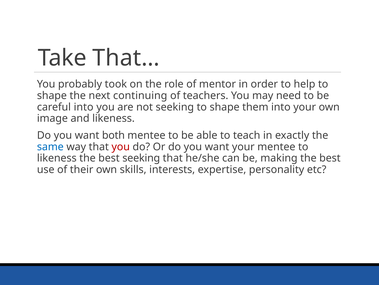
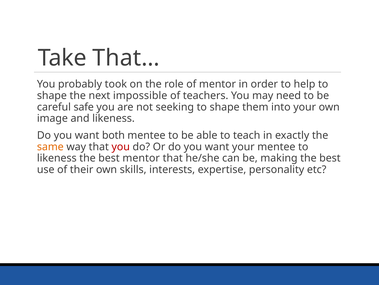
continuing: continuing -> impossible
careful into: into -> safe
same colour: blue -> orange
best seeking: seeking -> mentor
